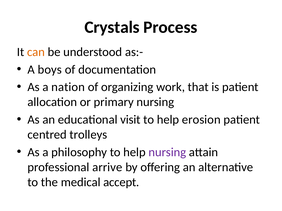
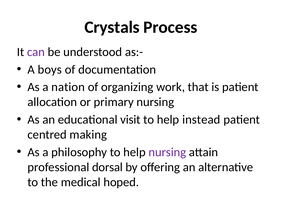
can colour: orange -> purple
erosion: erosion -> instead
trolleys: trolleys -> making
arrive: arrive -> dorsal
accept: accept -> hoped
